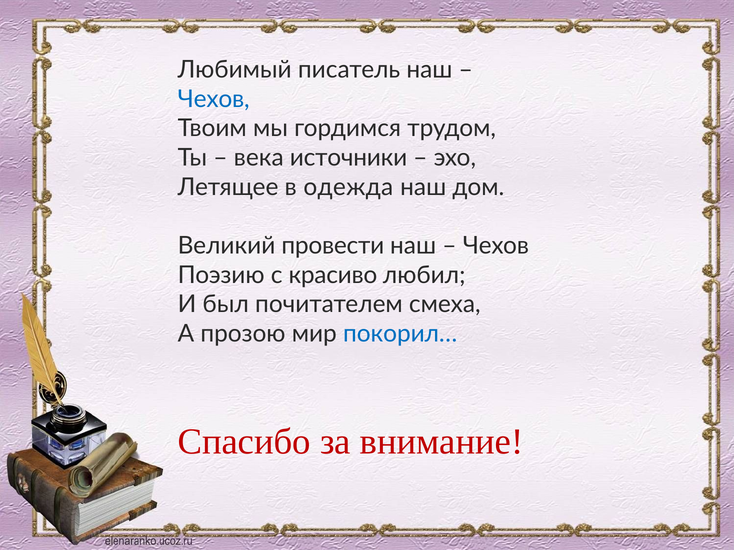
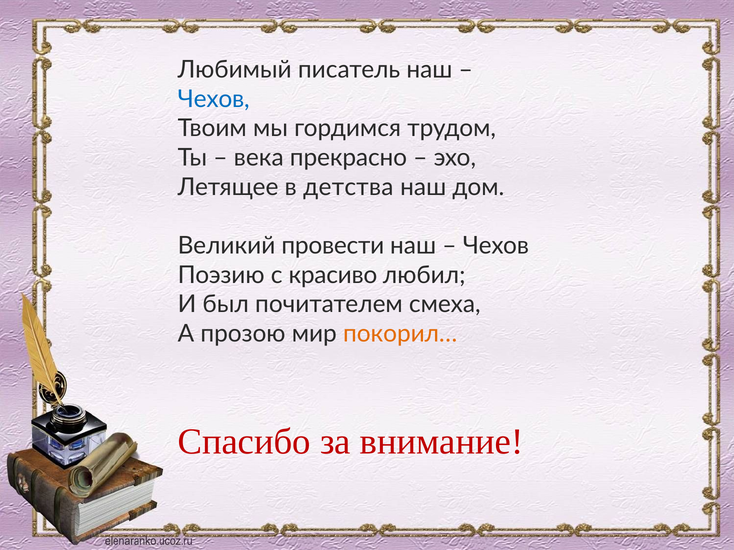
источники: источники -> прекрасно
одежда: одежда -> детства
покорил… colour: blue -> orange
